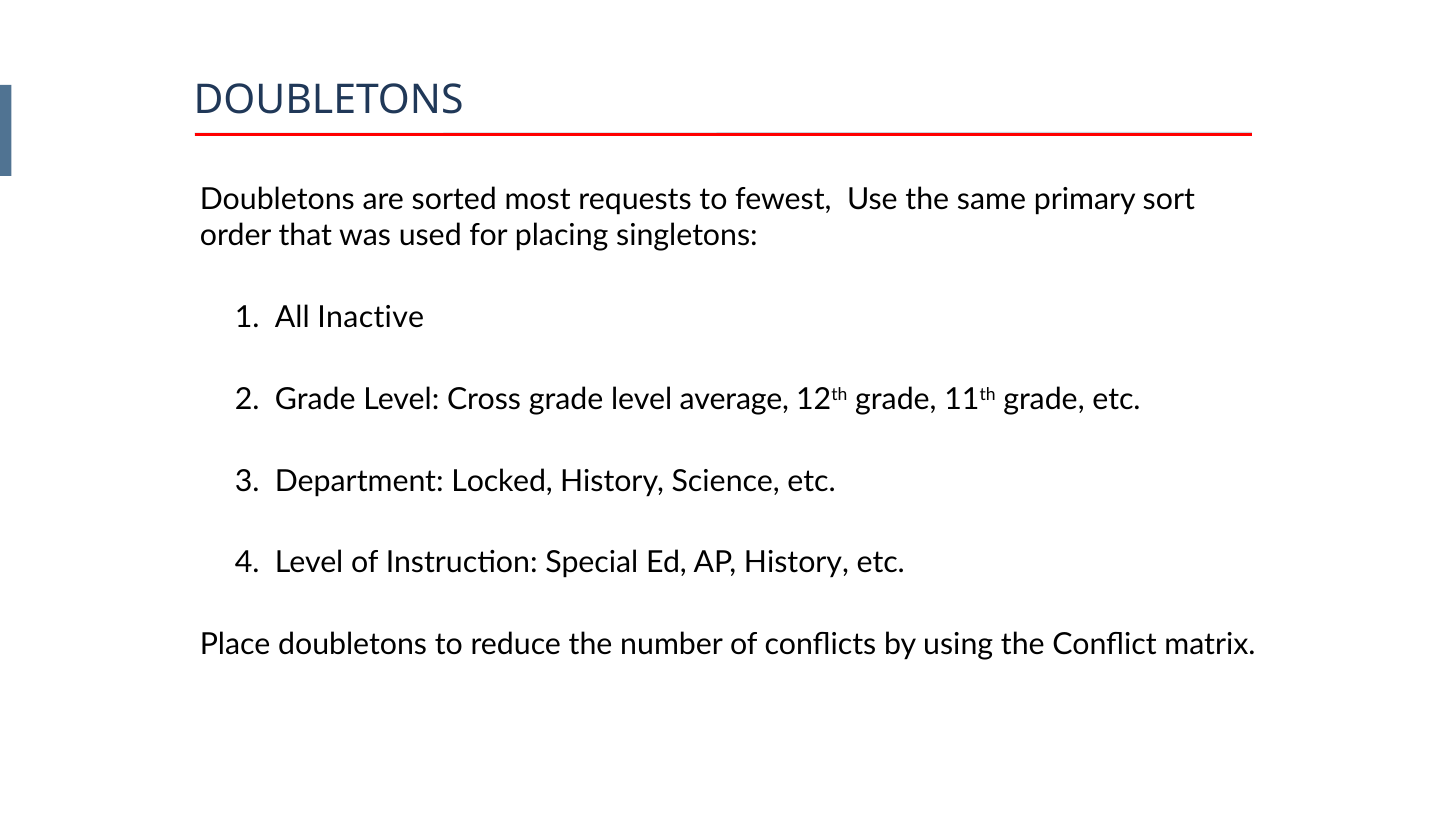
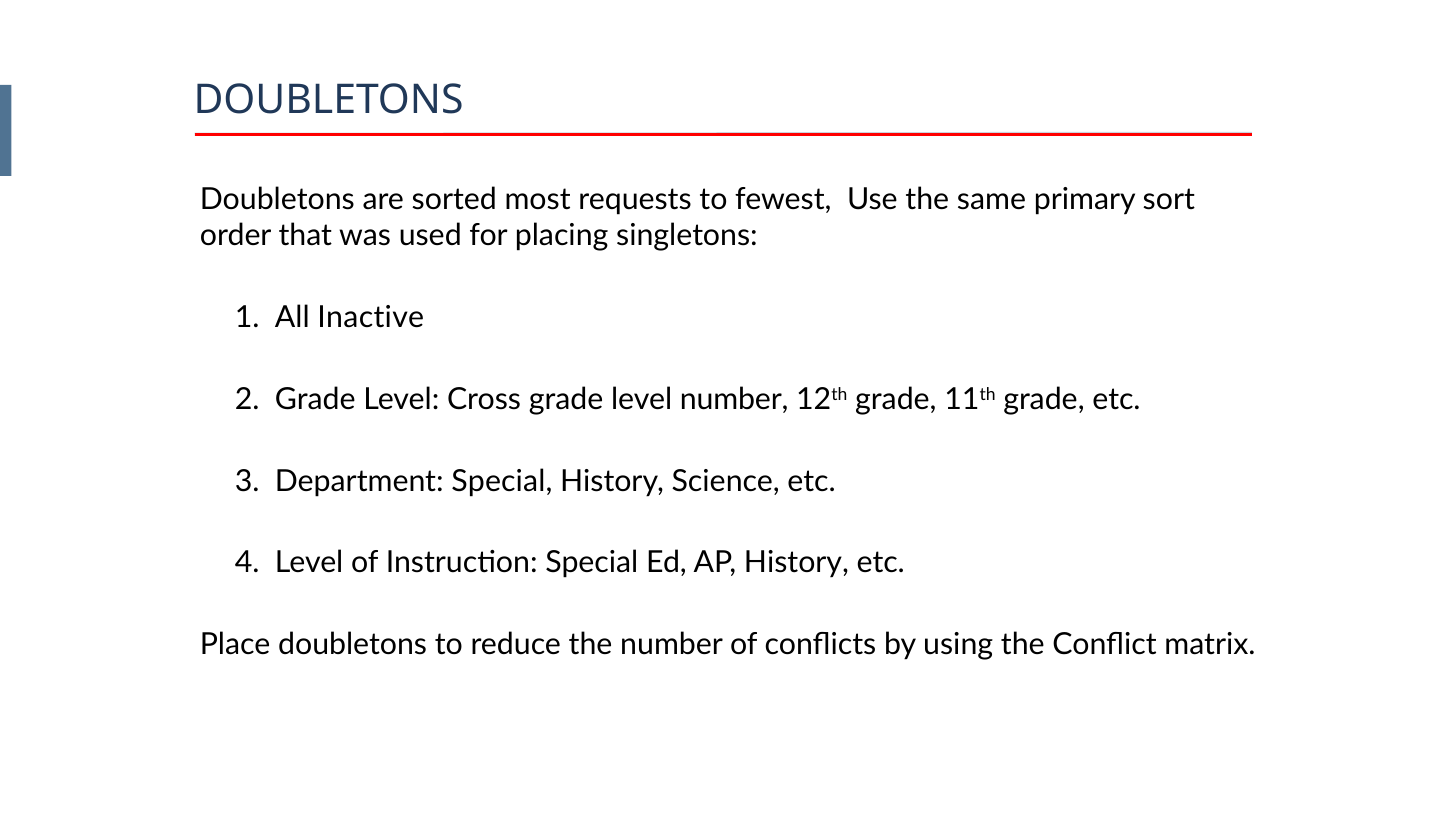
level average: average -> number
Department Locked: Locked -> Special
